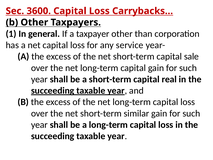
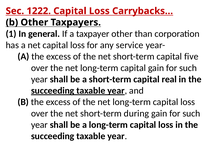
3600: 3600 -> 1222
sale: sale -> five
similar: similar -> during
